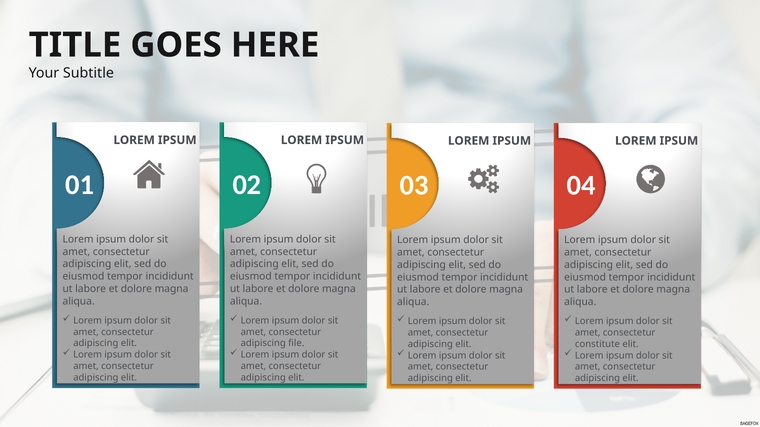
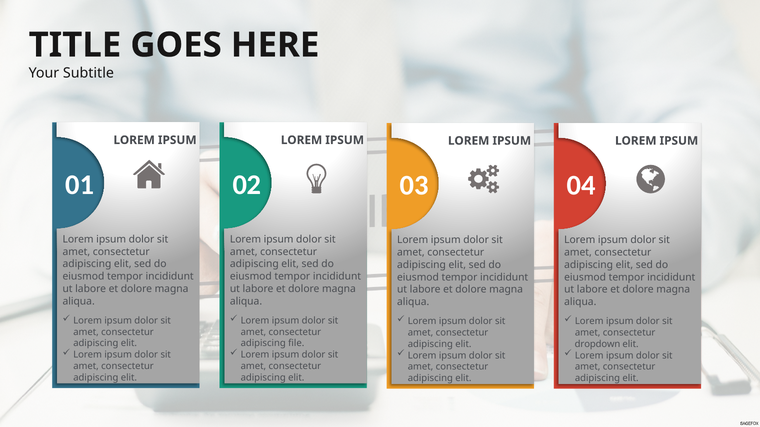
constitute: constitute -> dropdown
